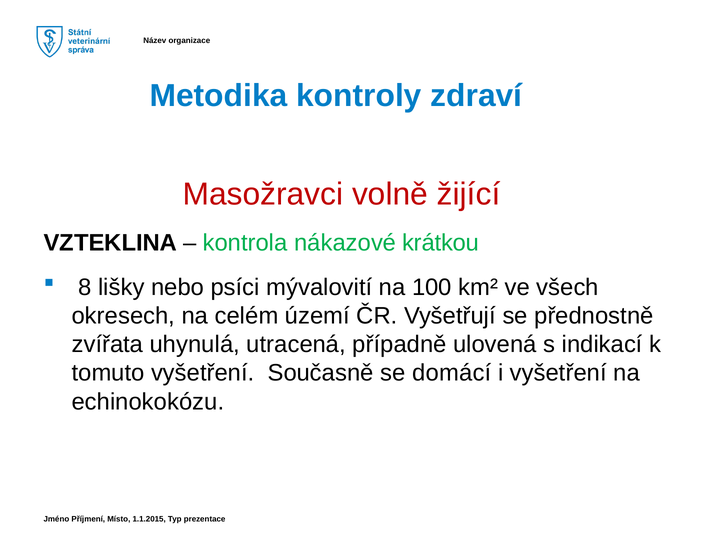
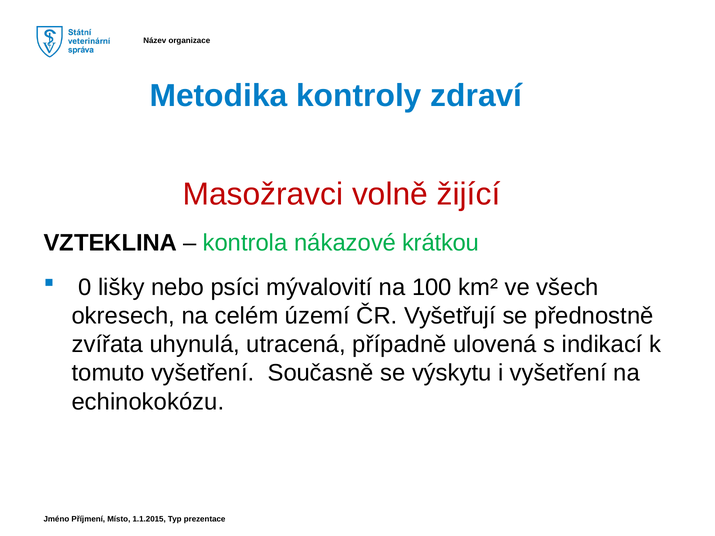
8: 8 -> 0
domácí: domácí -> výskytu
